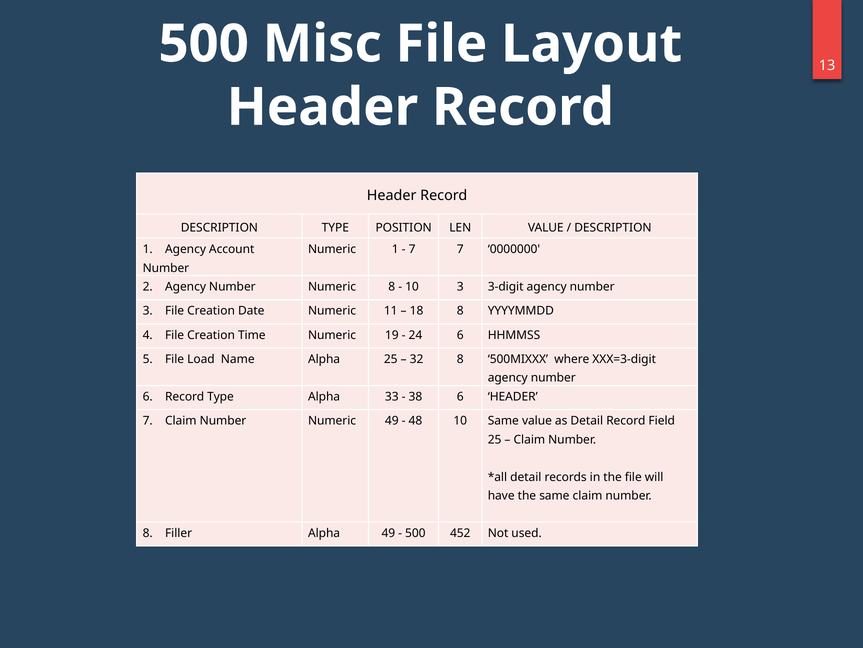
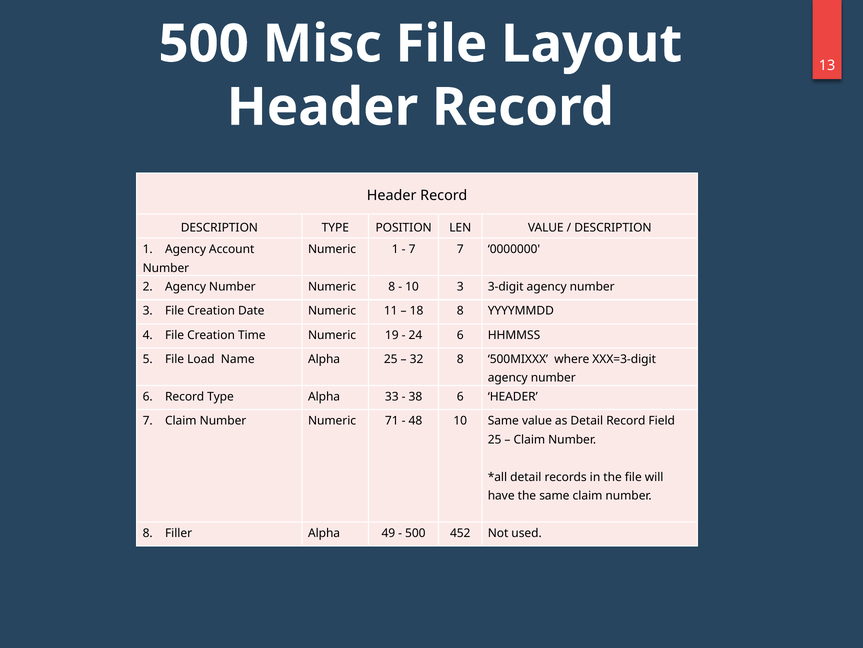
Numeric 49: 49 -> 71
